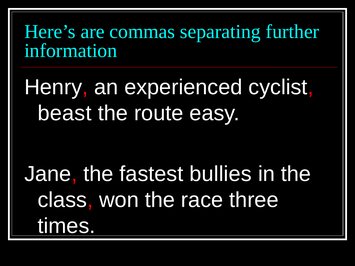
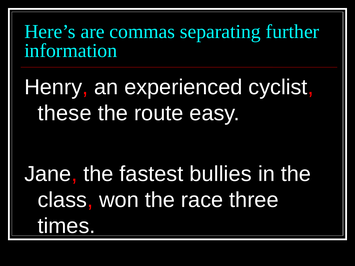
beast: beast -> these
